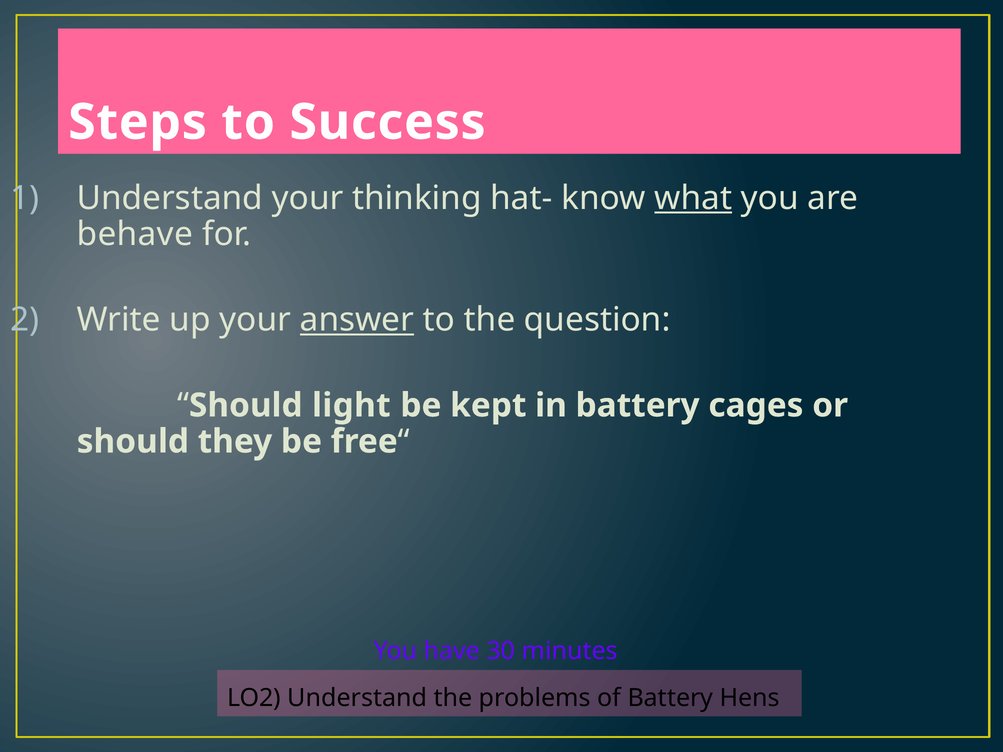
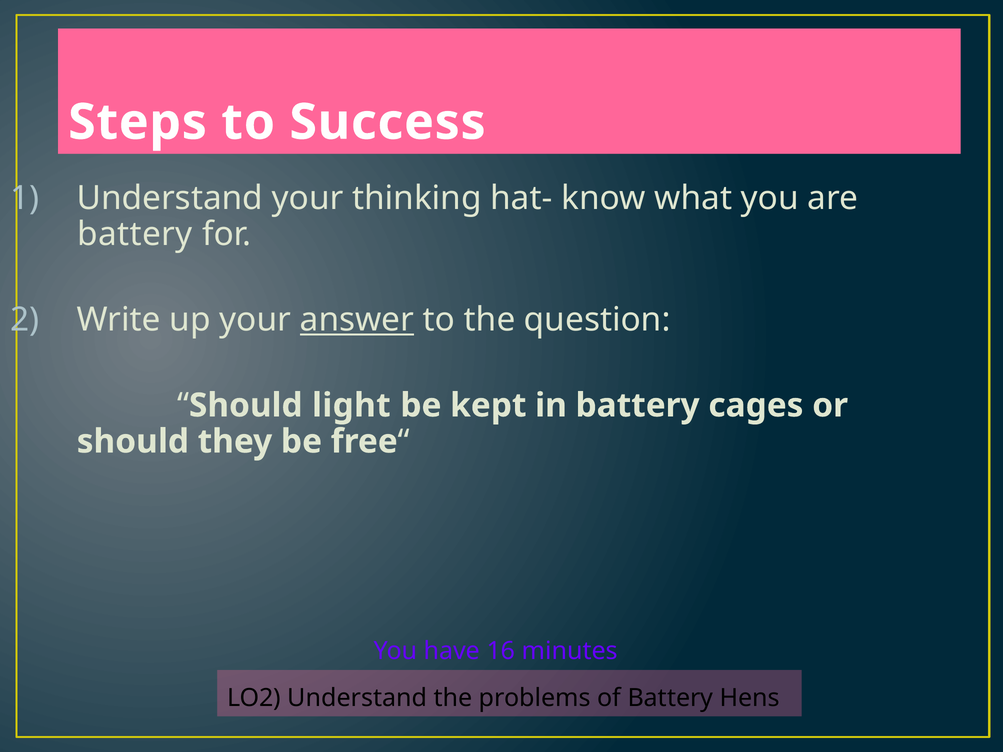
what underline: present -> none
behave at (135, 235): behave -> battery
30: 30 -> 16
